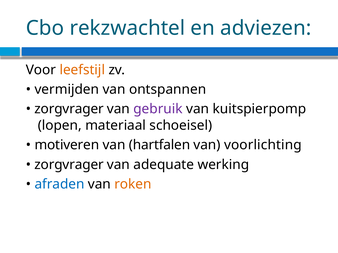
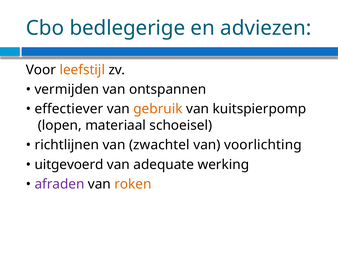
rekzwachtel: rekzwachtel -> bedlegerige
zorgvrager at (69, 109): zorgvrager -> effectiever
gebruik colour: purple -> orange
motiveren: motiveren -> richtlijnen
hartfalen: hartfalen -> zwachtel
zorgvrager at (69, 165): zorgvrager -> uitgevoerd
afraden colour: blue -> purple
